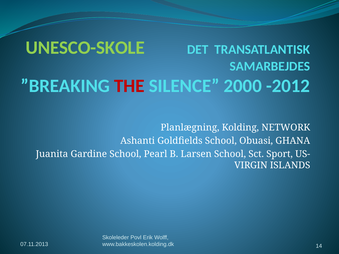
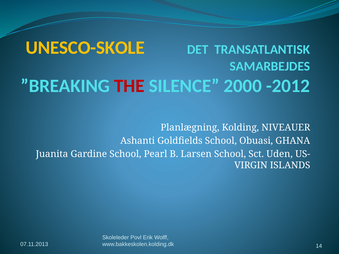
UNESCO-SKOLE colour: light green -> yellow
NETWORK: NETWORK -> NIVEAUER
Sport: Sport -> Uden
